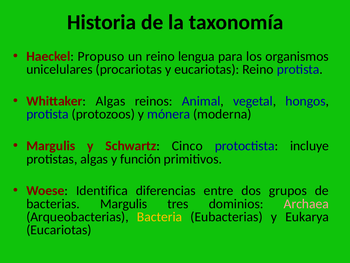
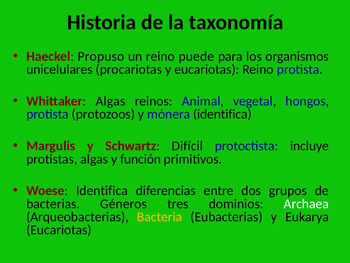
lengua: lengua -> puede
mónera moderna: moderna -> identifica
Cinco: Cinco -> Difícil
bacterias Margulis: Margulis -> Géneros
Archaea colour: pink -> white
